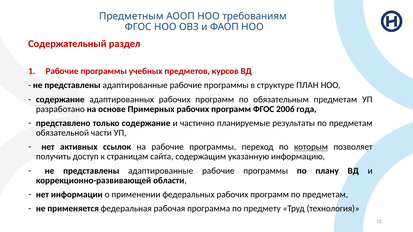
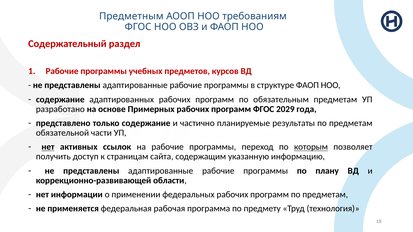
структуре ПЛАН: ПЛАН -> ФАОП
2006: 2006 -> 2029
нет at (48, 147) underline: none -> present
